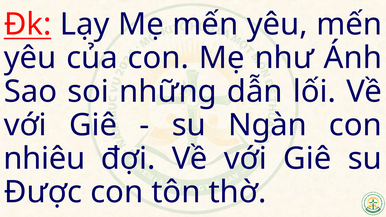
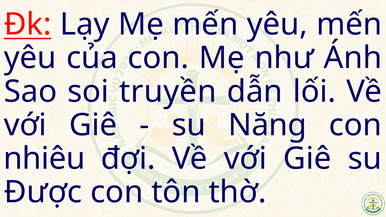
những: những -> truyền
Ngàn: Ngàn -> Năng
